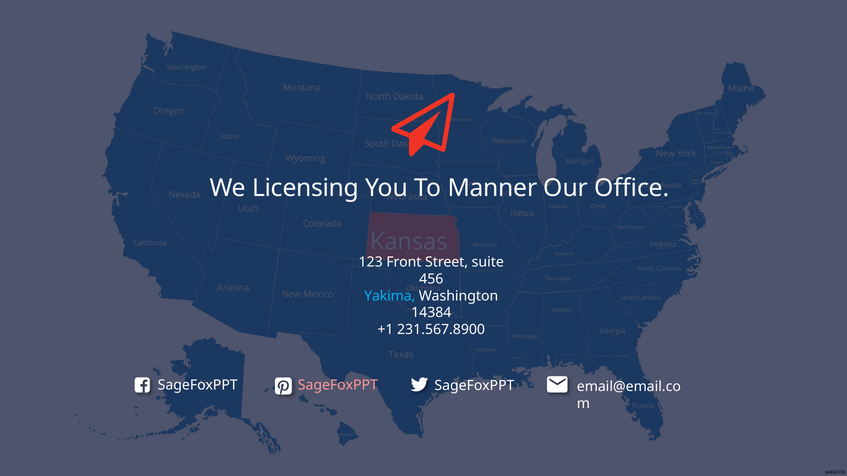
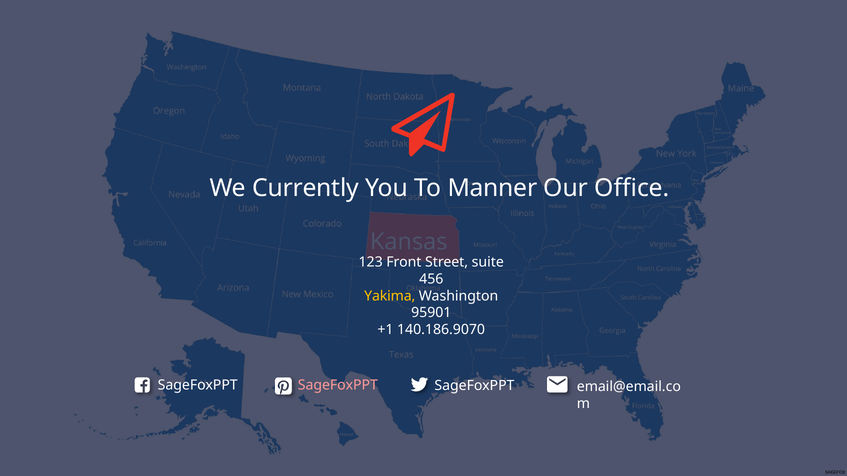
Licensing: Licensing -> Currently
Yakima colour: light blue -> yellow
14384: 14384 -> 95901
231.567.8900: 231.567.8900 -> 140.186.9070
